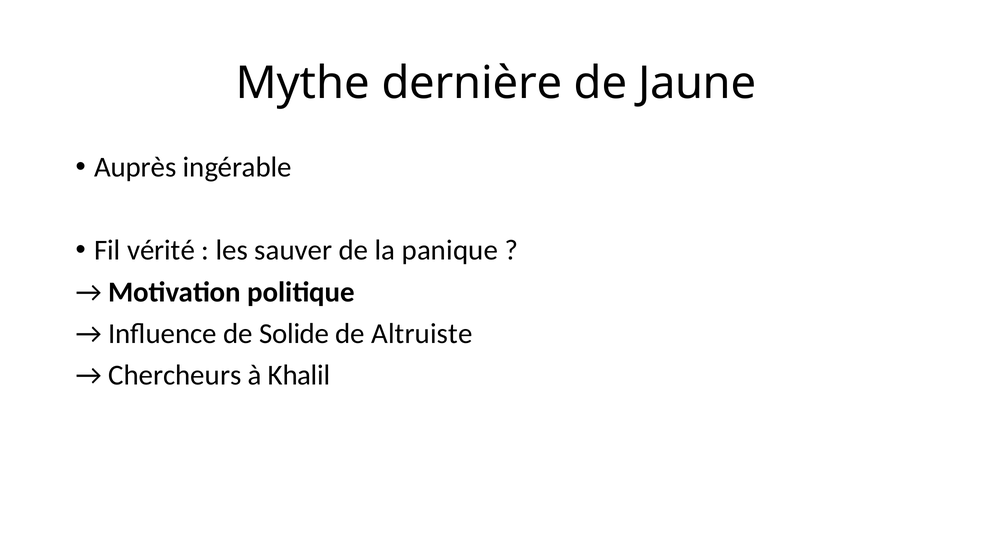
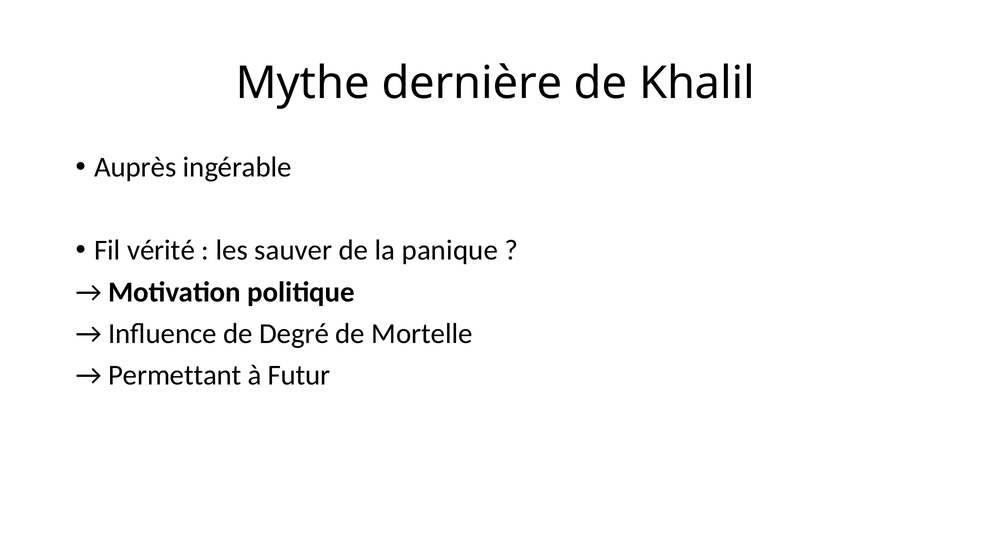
Jaune: Jaune -> Khalil
Solide: Solide -> Degré
Altruiste: Altruiste -> Mortelle
Chercheurs: Chercheurs -> Permettant
Khalil: Khalil -> Futur
